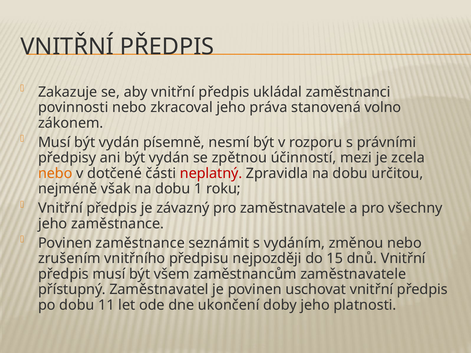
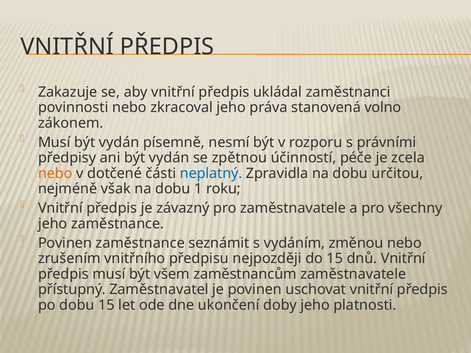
mezi: mezi -> péče
neplatný colour: red -> blue
dobu 11: 11 -> 15
